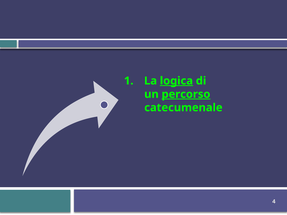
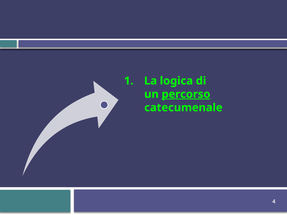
logica underline: present -> none
